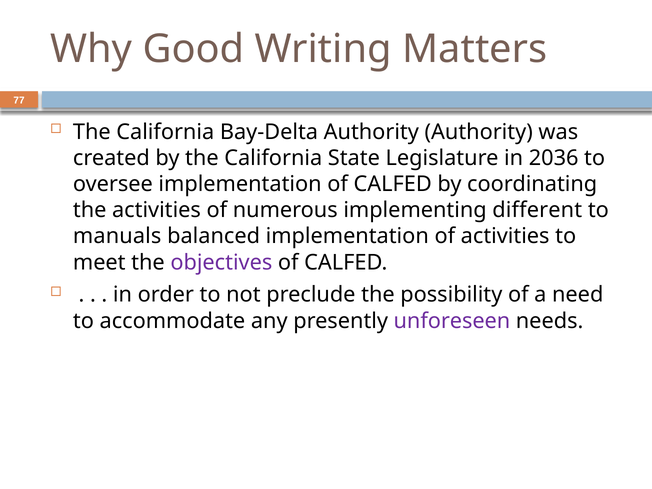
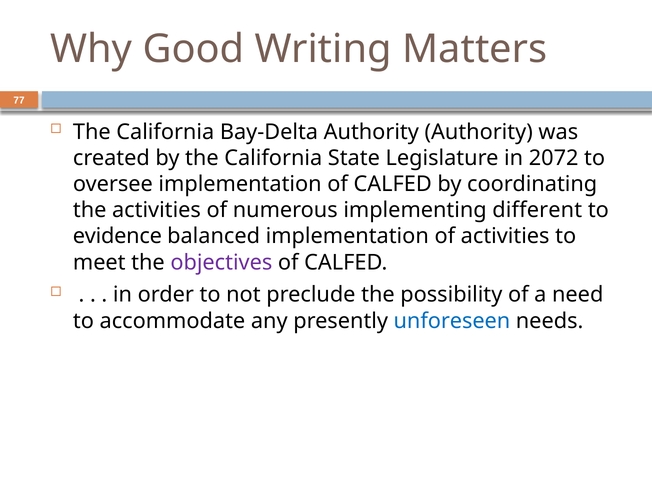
2036: 2036 -> 2072
manuals: manuals -> evidence
unforeseen colour: purple -> blue
